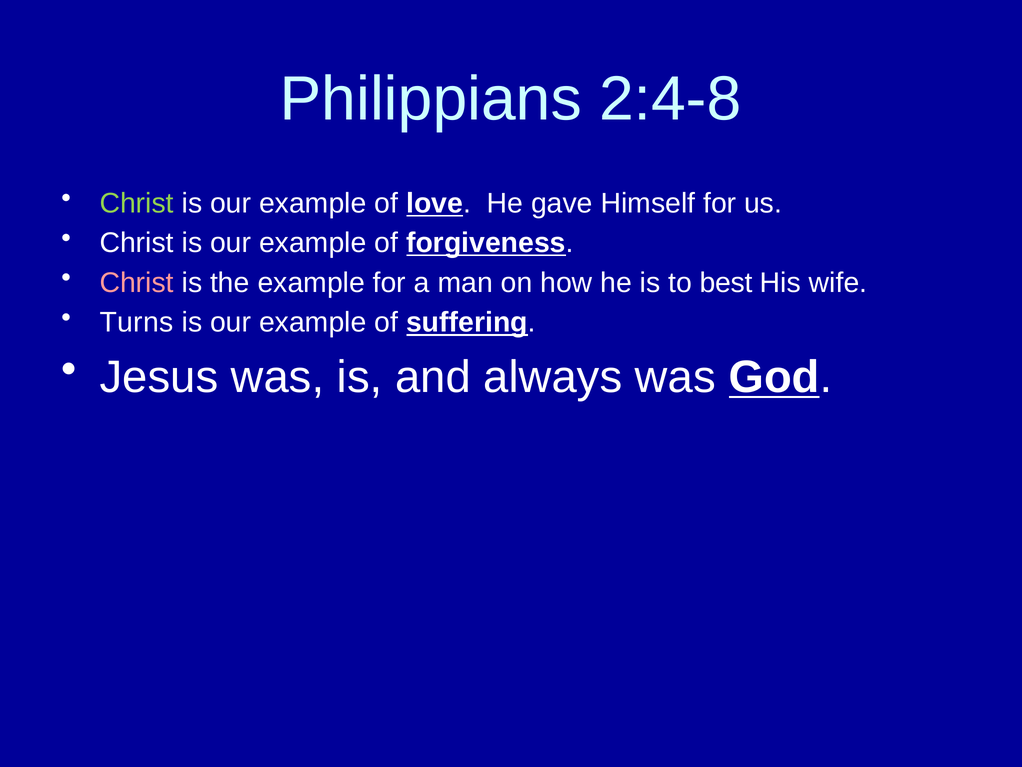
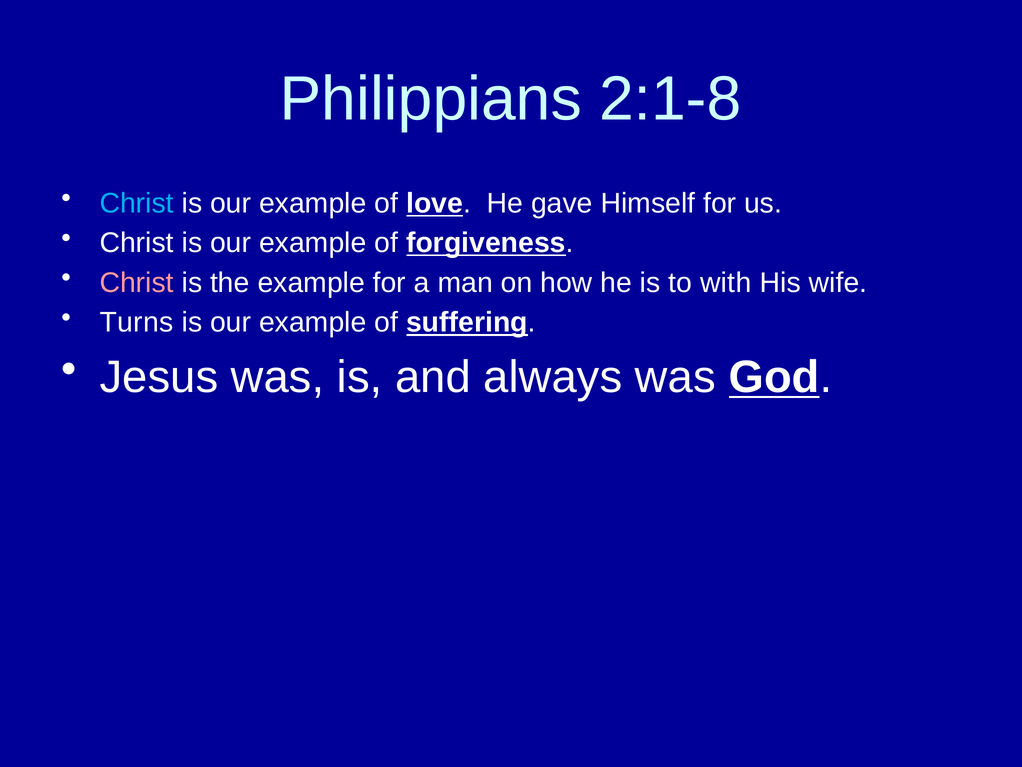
2:4-8: 2:4-8 -> 2:1-8
Christ at (137, 203) colour: light green -> light blue
best: best -> with
